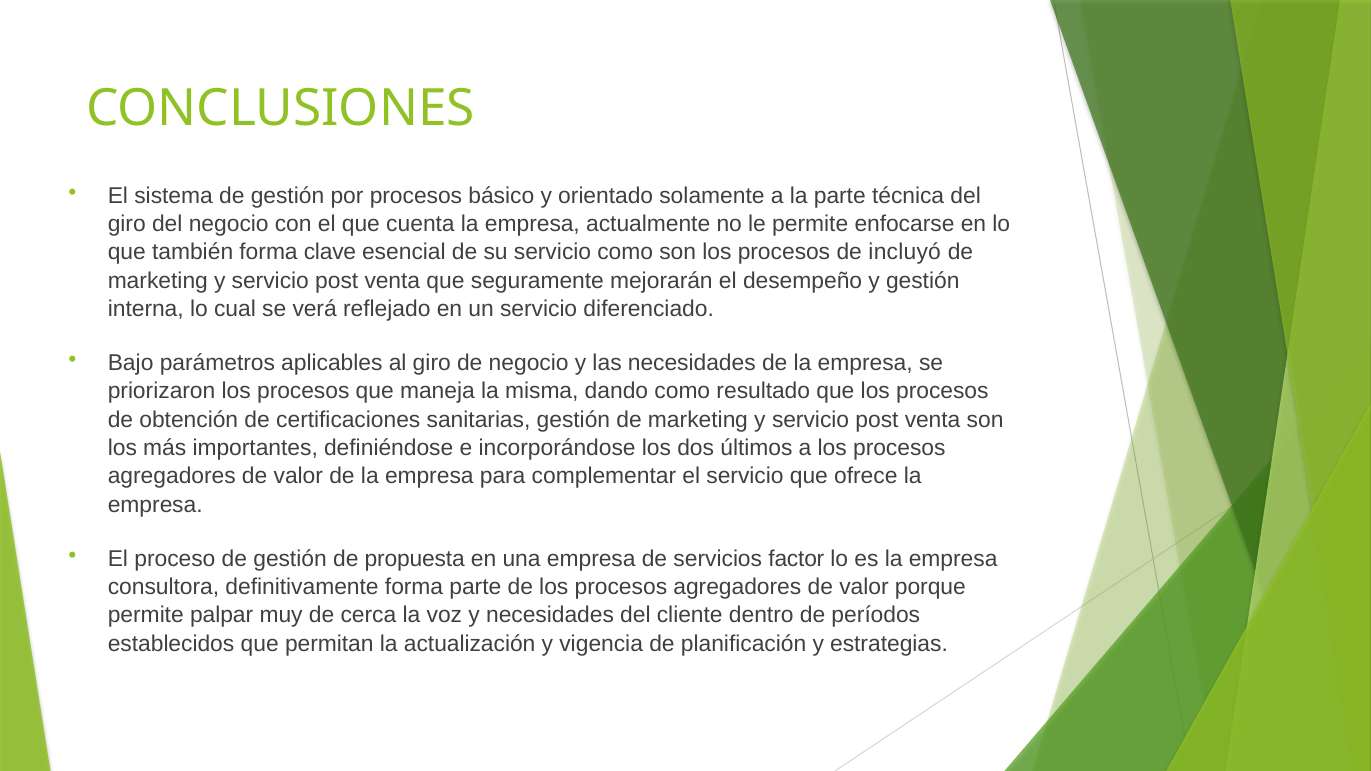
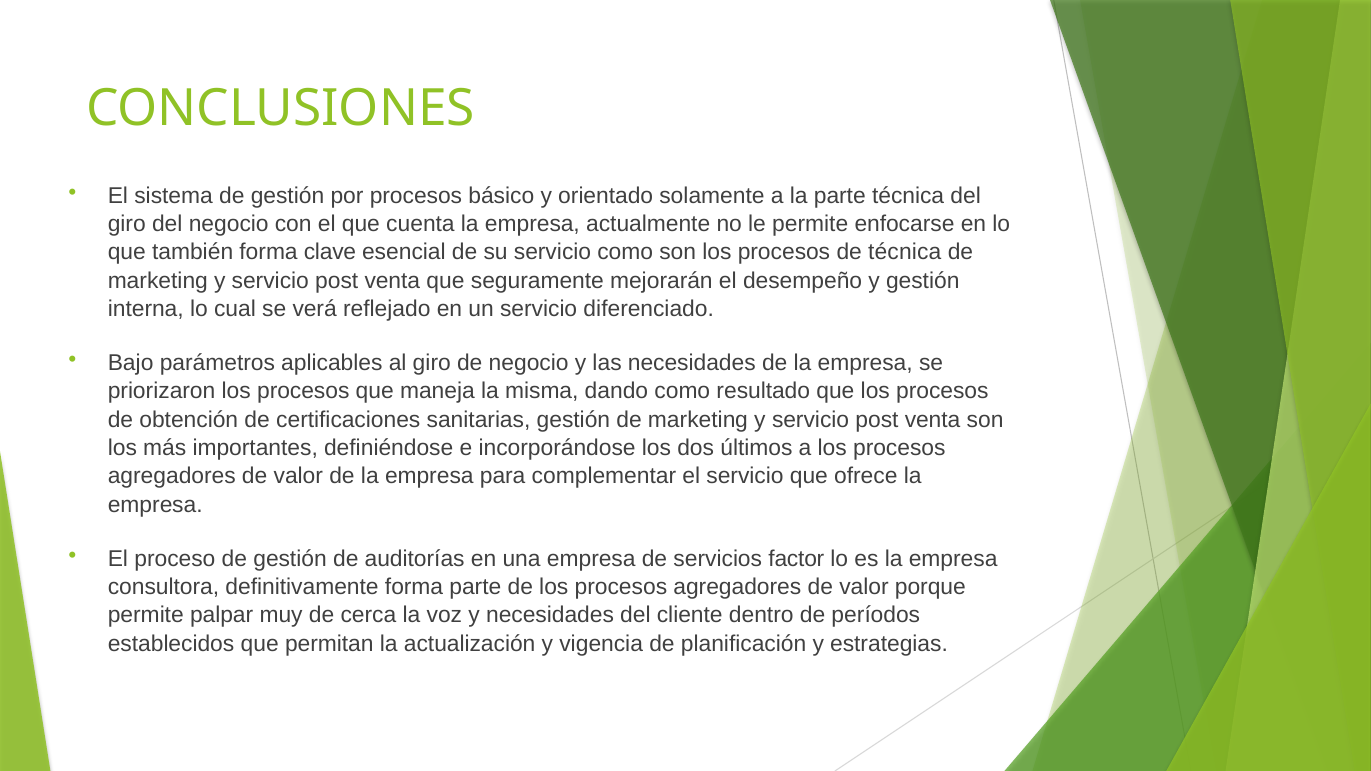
de incluyó: incluyó -> técnica
propuesta: propuesta -> auditorías
